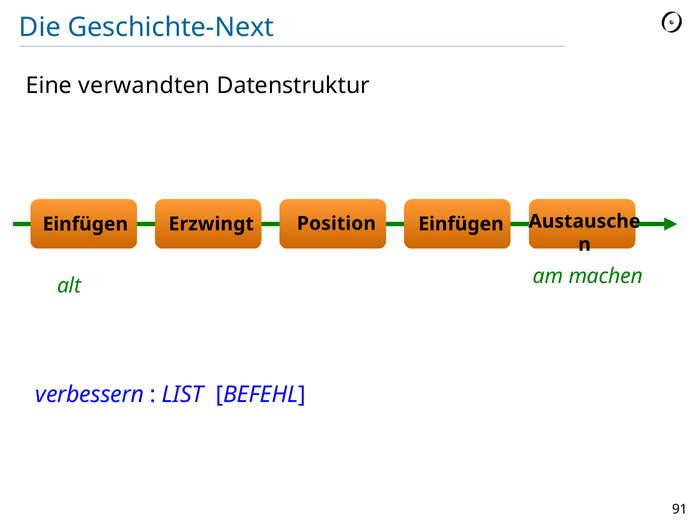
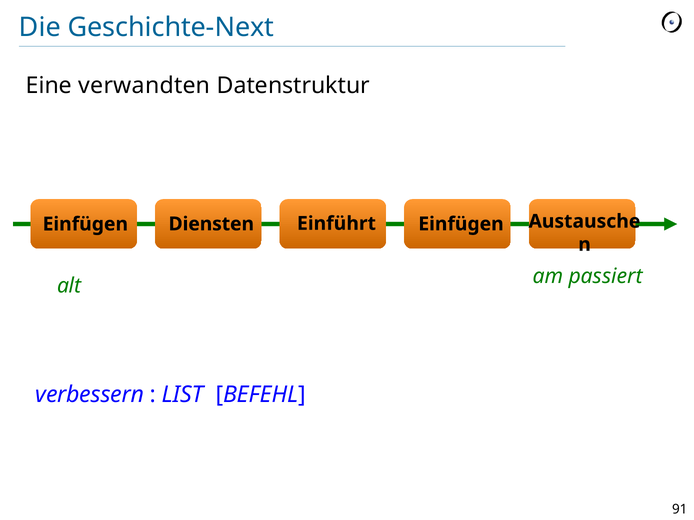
Position: Position -> Einführt
Erzwingt: Erzwingt -> Diensten
machen: machen -> passiert
